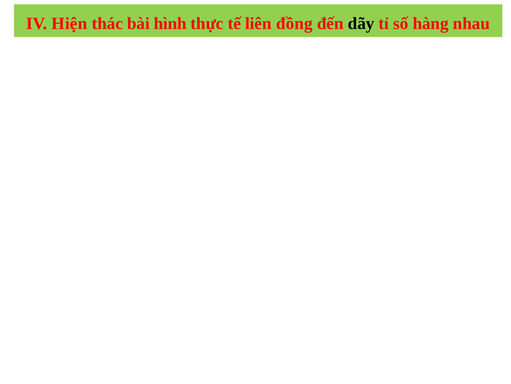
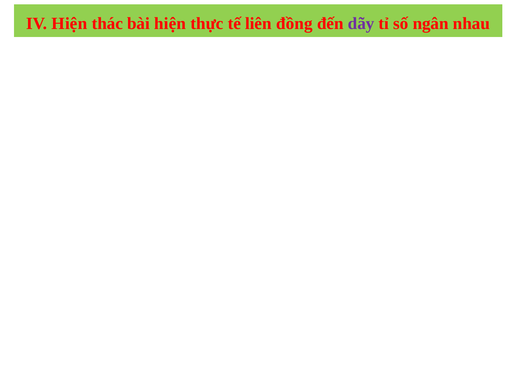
bài hình: hình -> hiện
dãy colour: black -> purple
hàng: hàng -> ngân
